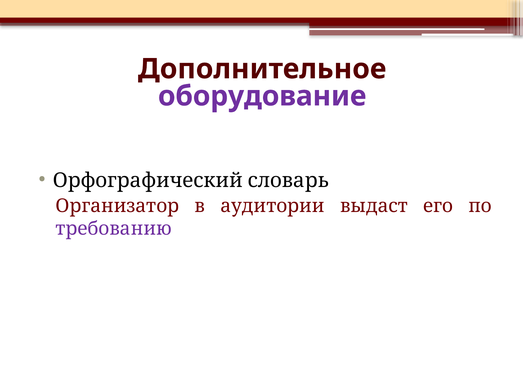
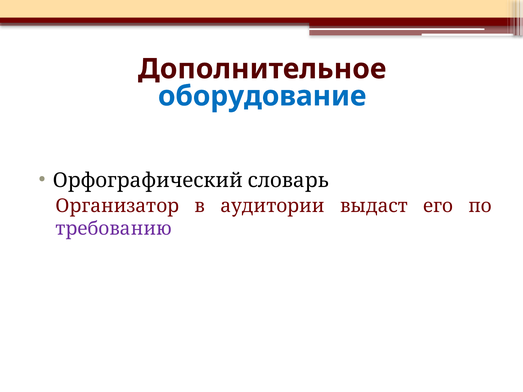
оборудование colour: purple -> blue
